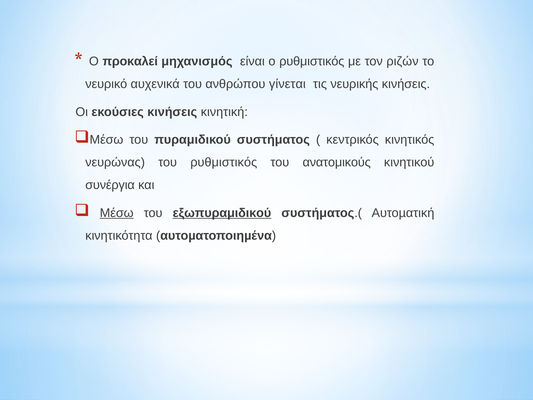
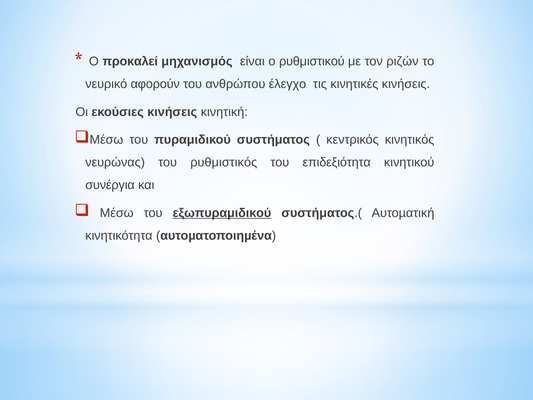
ο ρυθμιστικός: ρυθμιστικός -> ρυθμιστικού
αυχενικά: αυχενικά -> αφορούν
γίνεται: γίνεται -> έλεγχο
νευρικής: νευρικής -> κινητικές
ανατομικούς: ανατομικούς -> επιδεξιότητα
Μέσω at (117, 213) underline: present -> none
